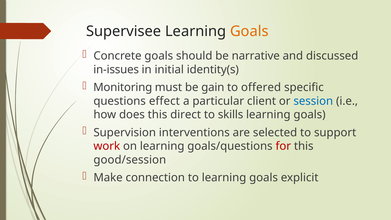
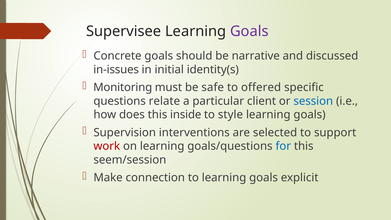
Goals at (249, 31) colour: orange -> purple
gain: gain -> safe
effect: effect -> relate
direct: direct -> inside
skills: skills -> style
for colour: red -> blue
good/session: good/session -> seem/session
